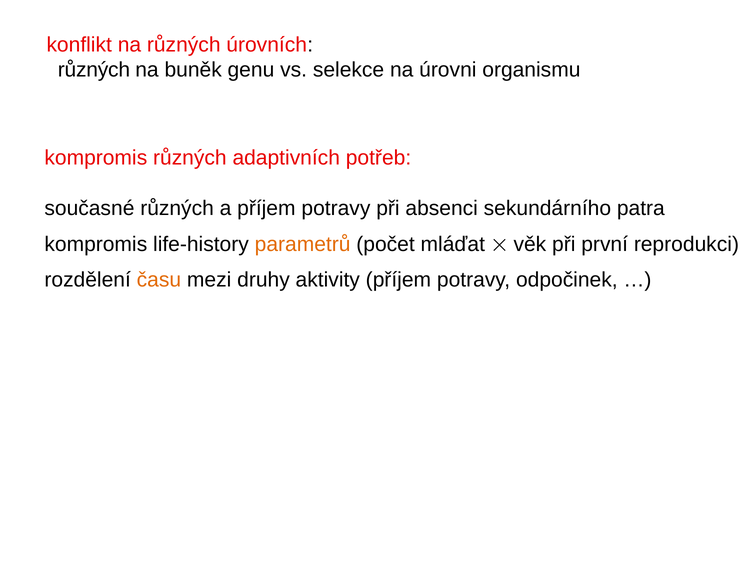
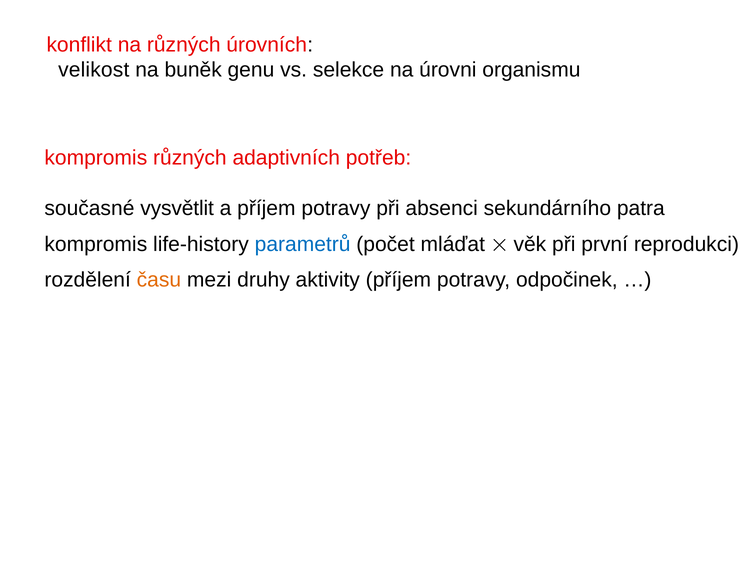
různých at (94, 70): různých -> velikost
současné různých: různých -> vysvětlit
parametrů colour: orange -> blue
